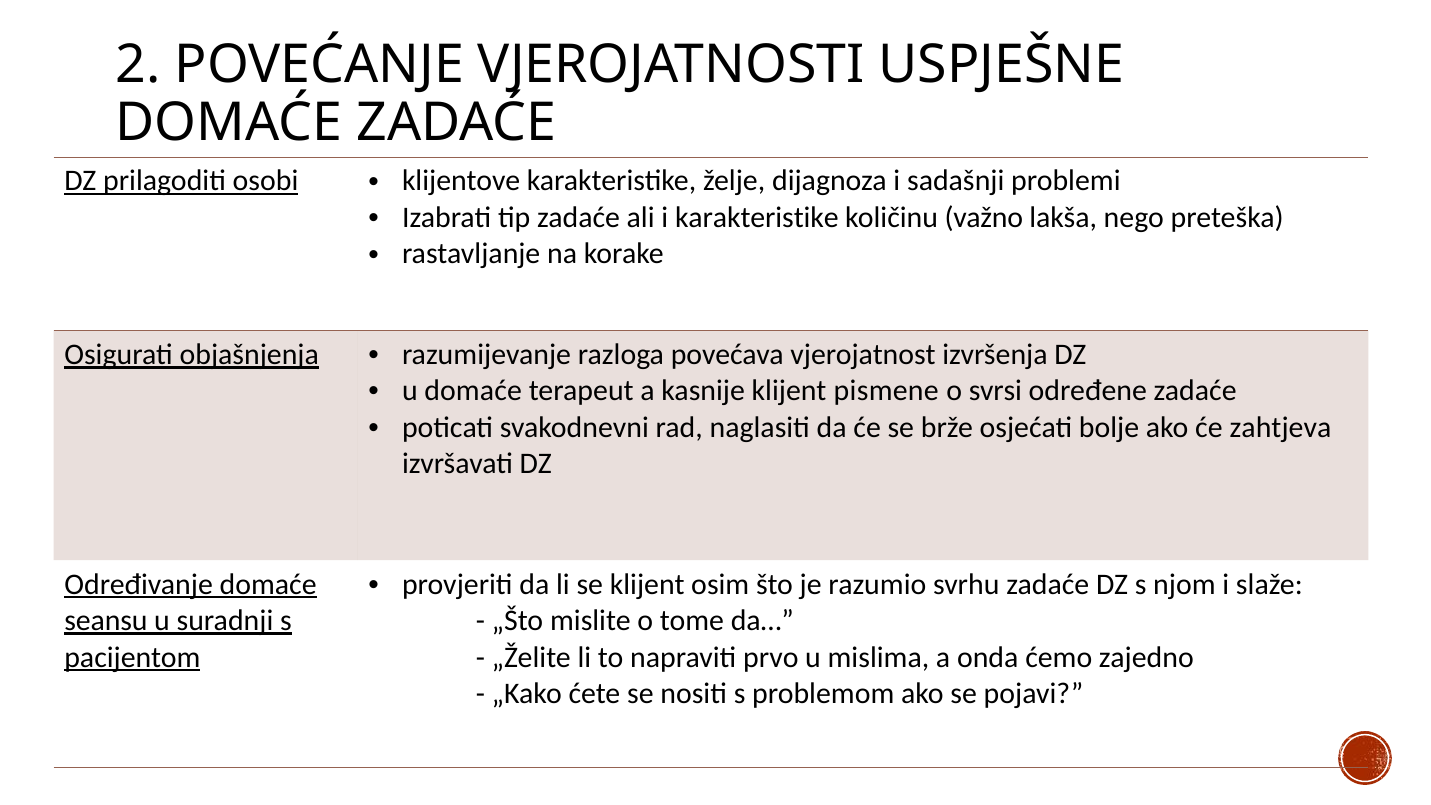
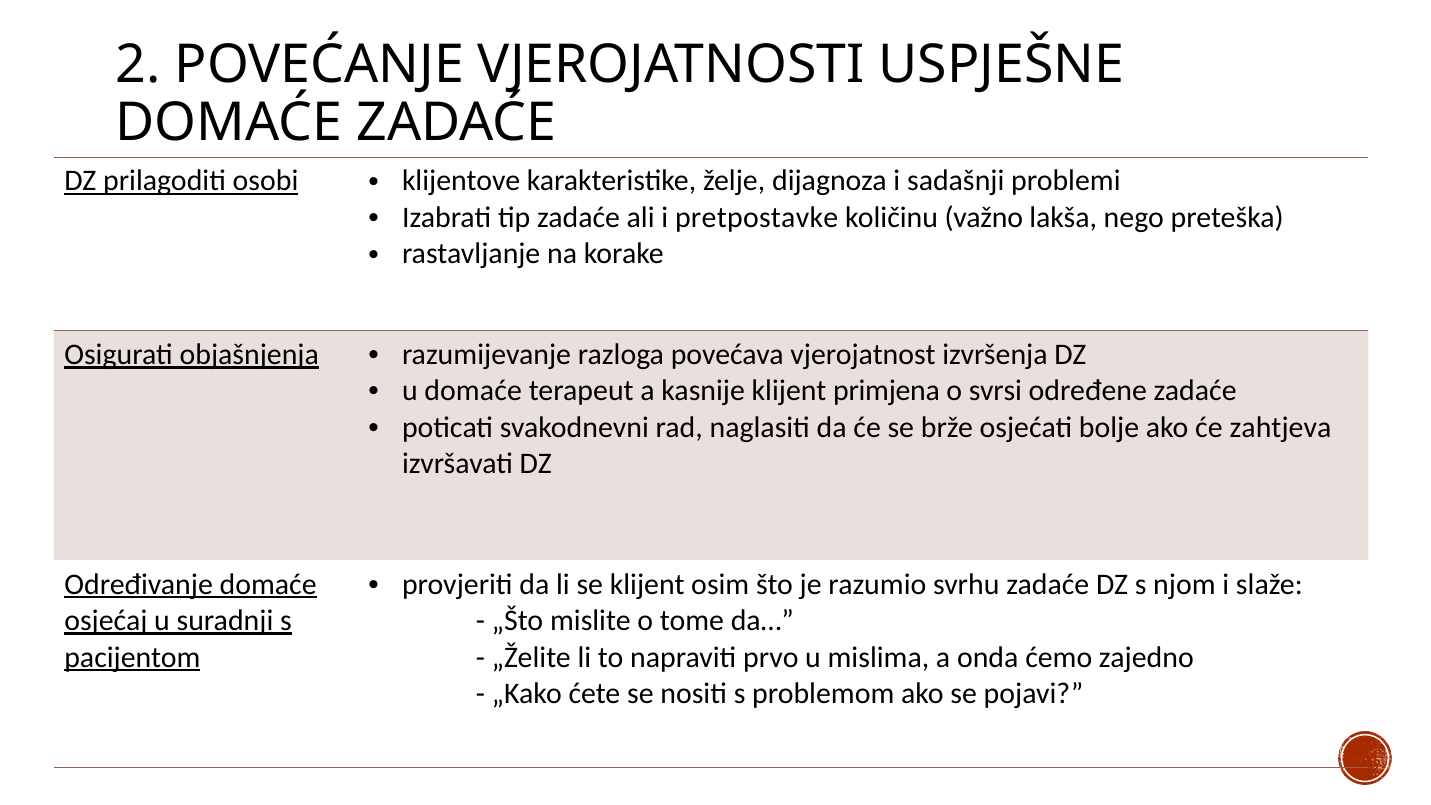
i karakteristike: karakteristike -> pretpostavke
pismene: pismene -> primjena
seansu: seansu -> osjećaj
